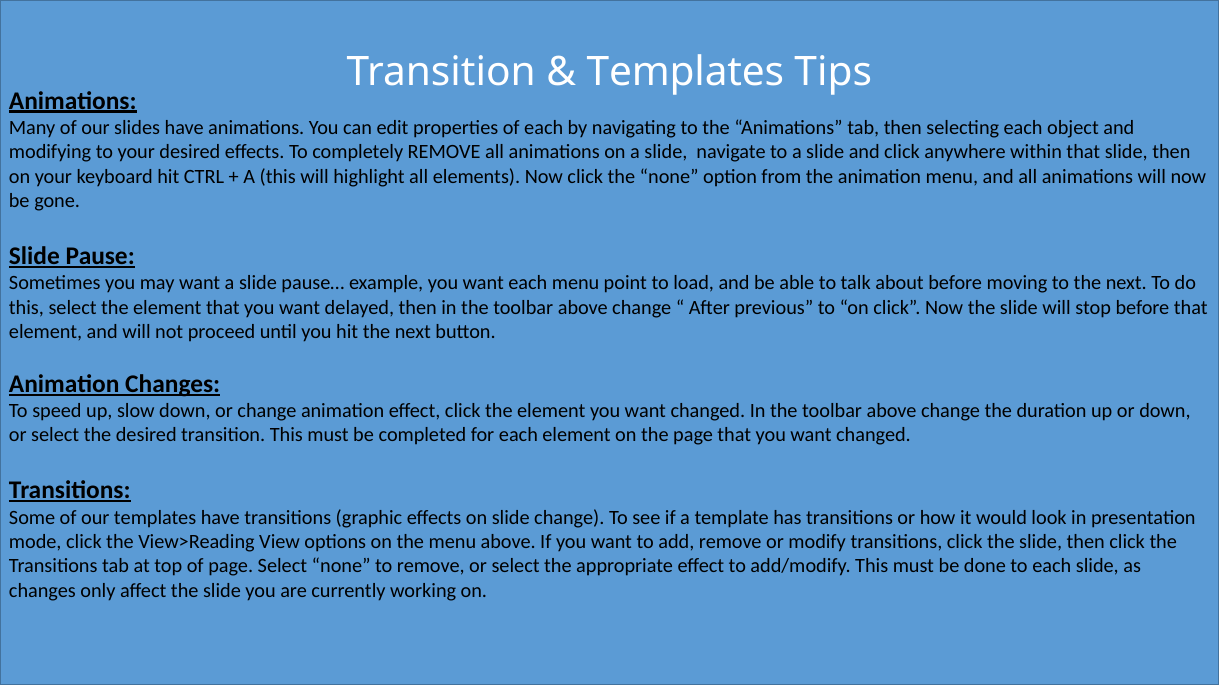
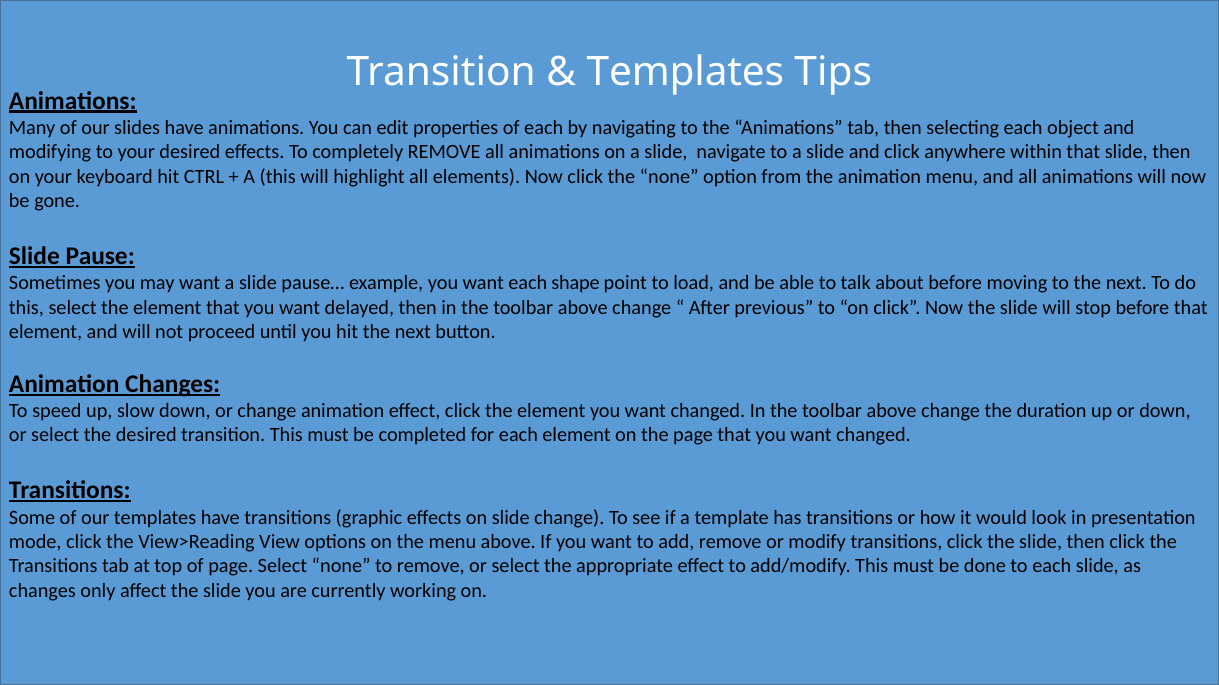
each menu: menu -> shape
